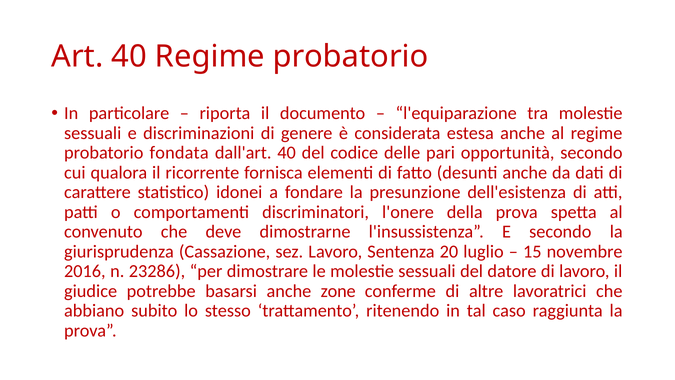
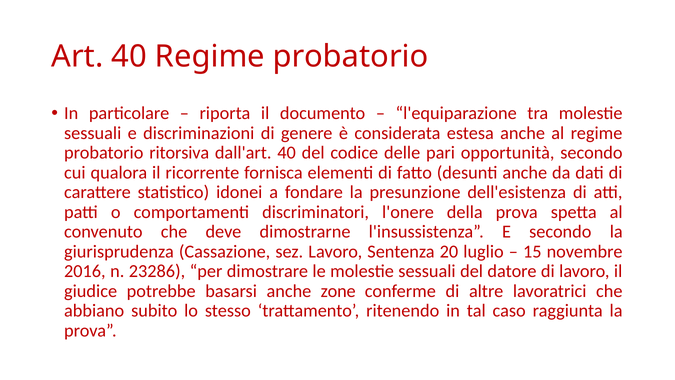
fondata: fondata -> ritorsiva
